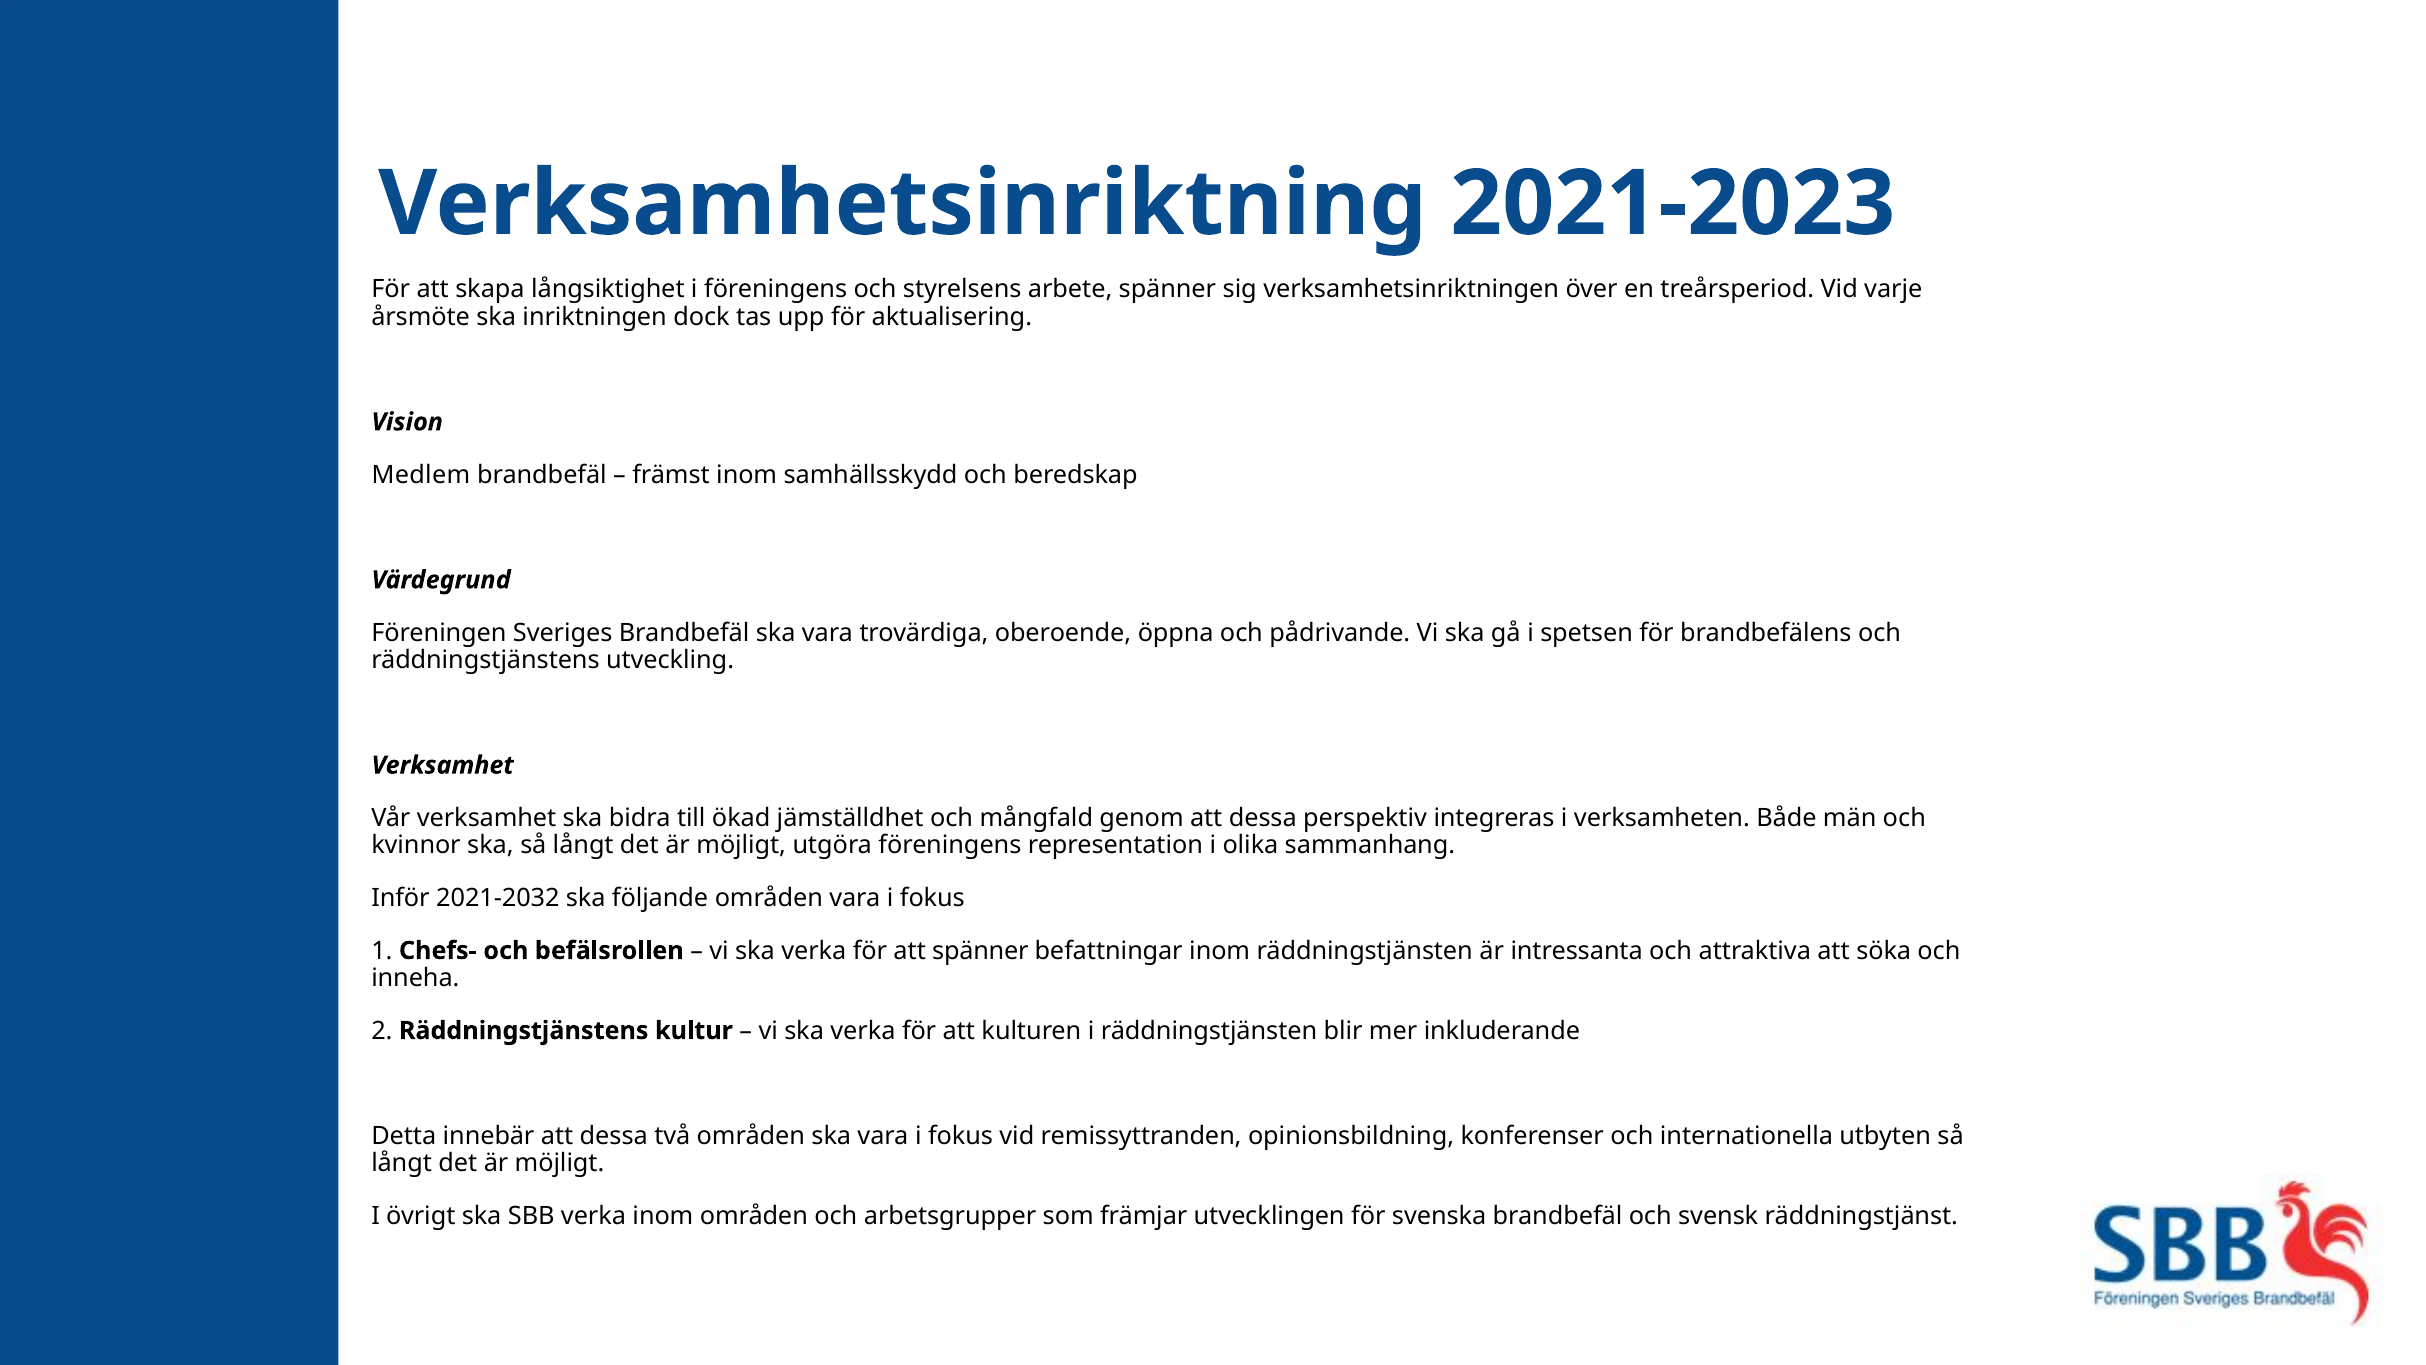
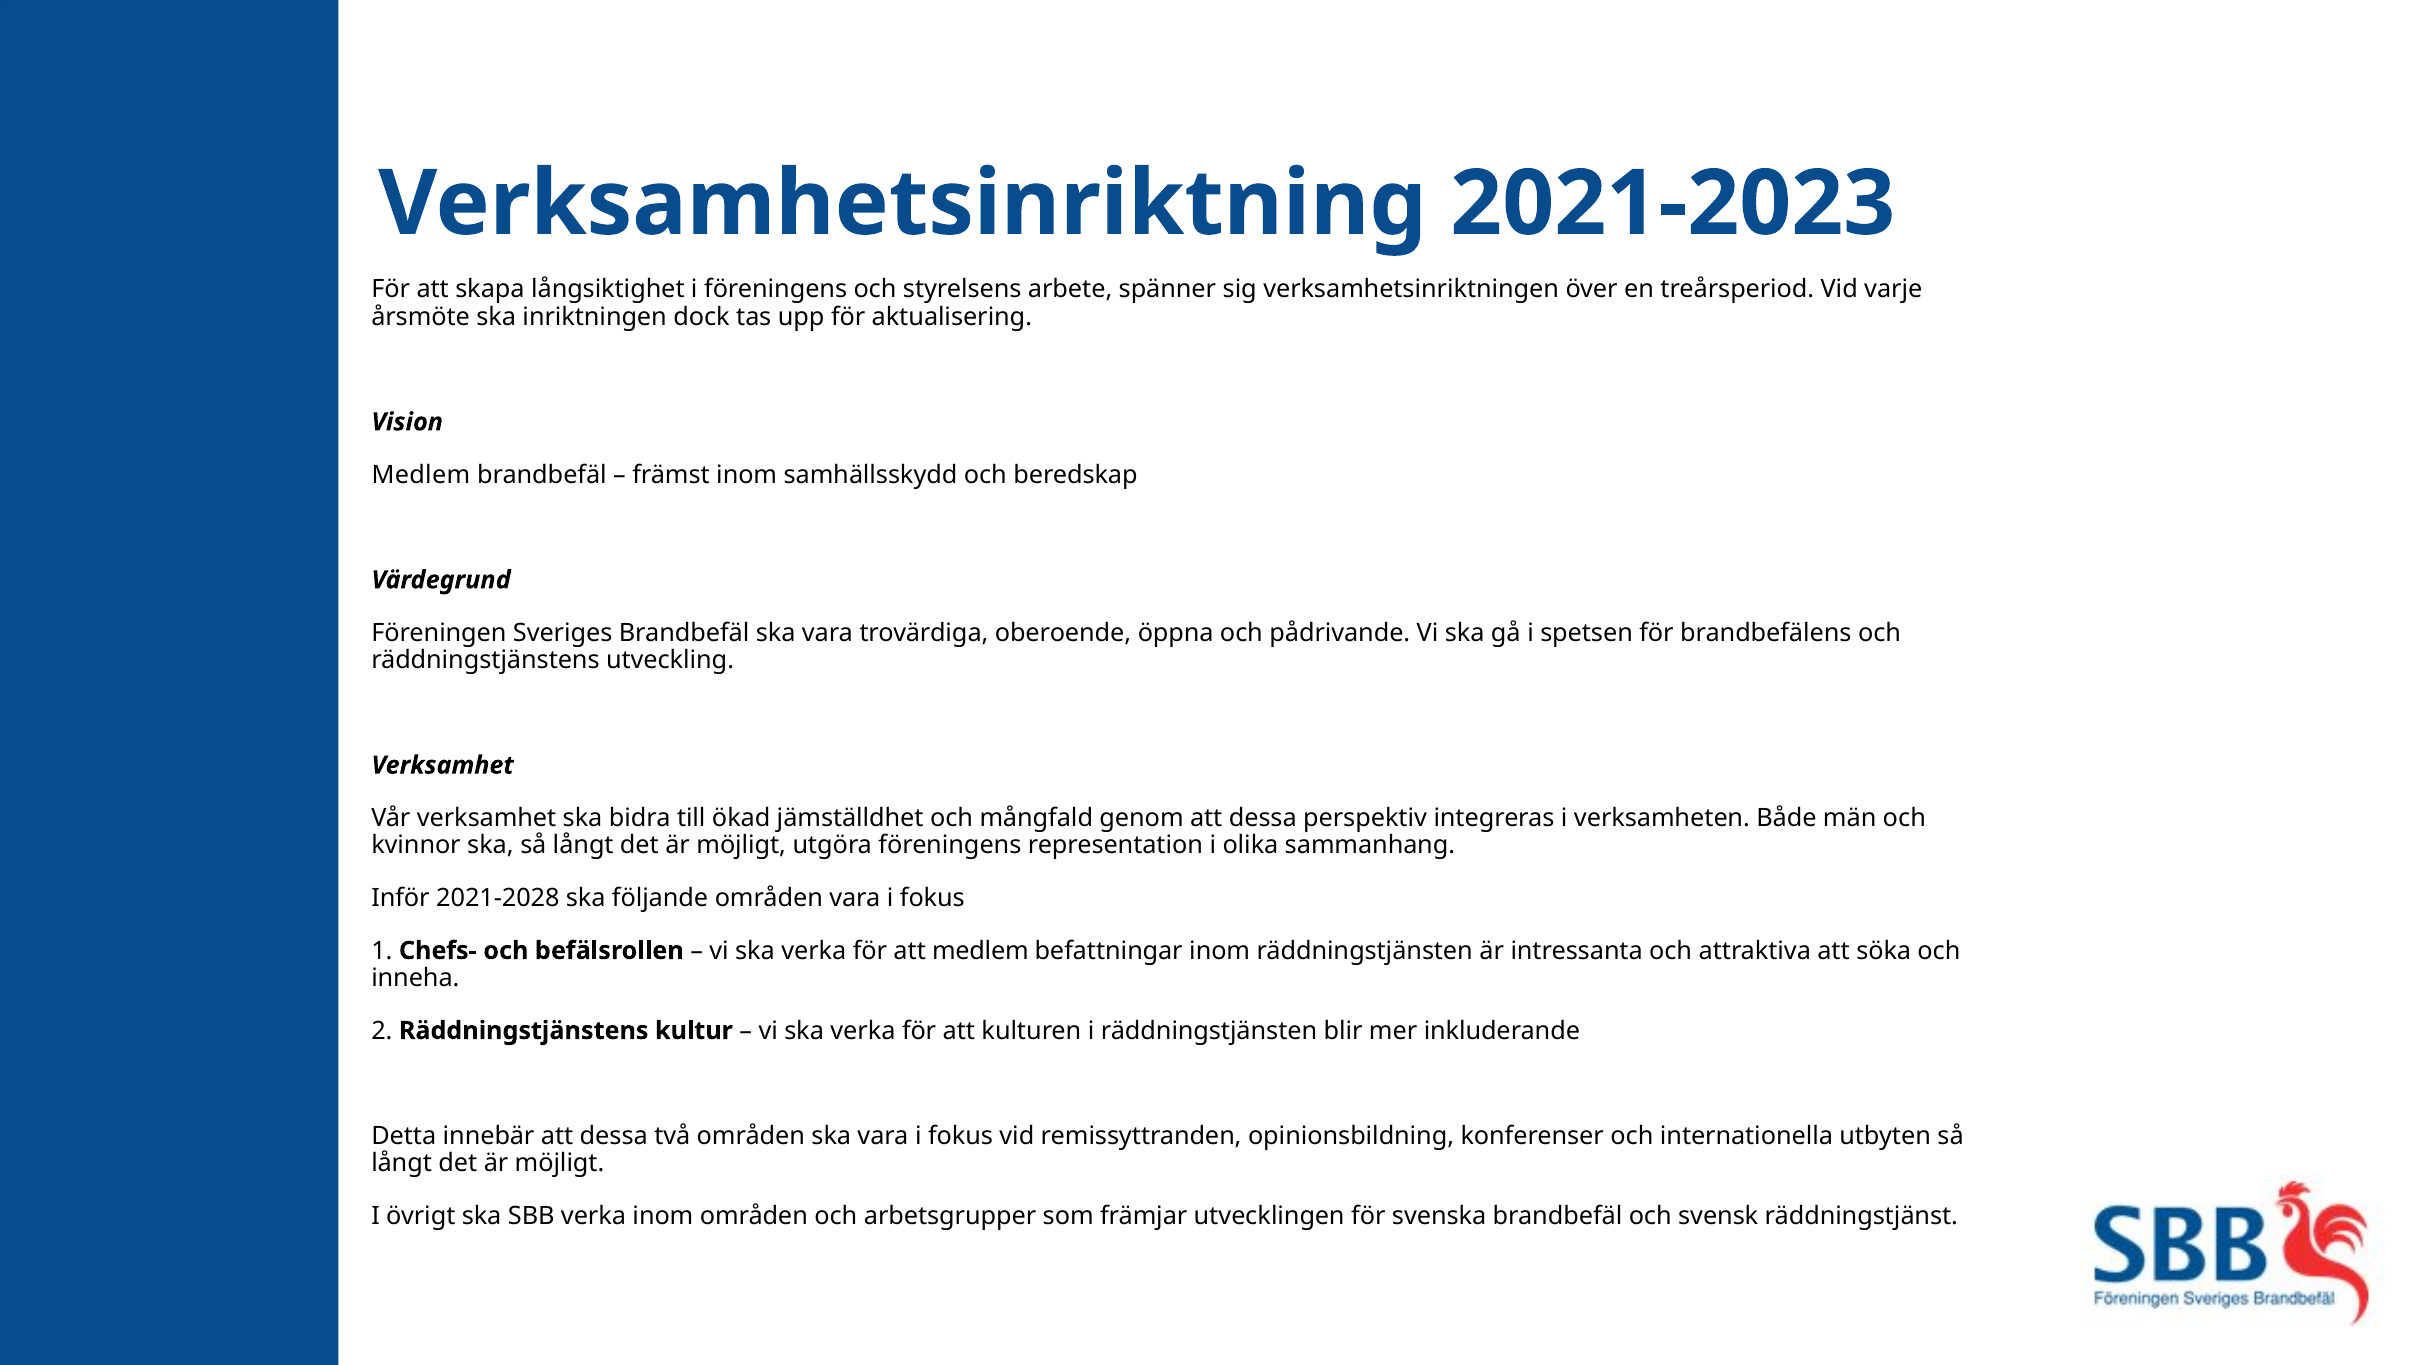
2021-2032: 2021-2032 -> 2021-2028
att spänner: spänner -> medlem
